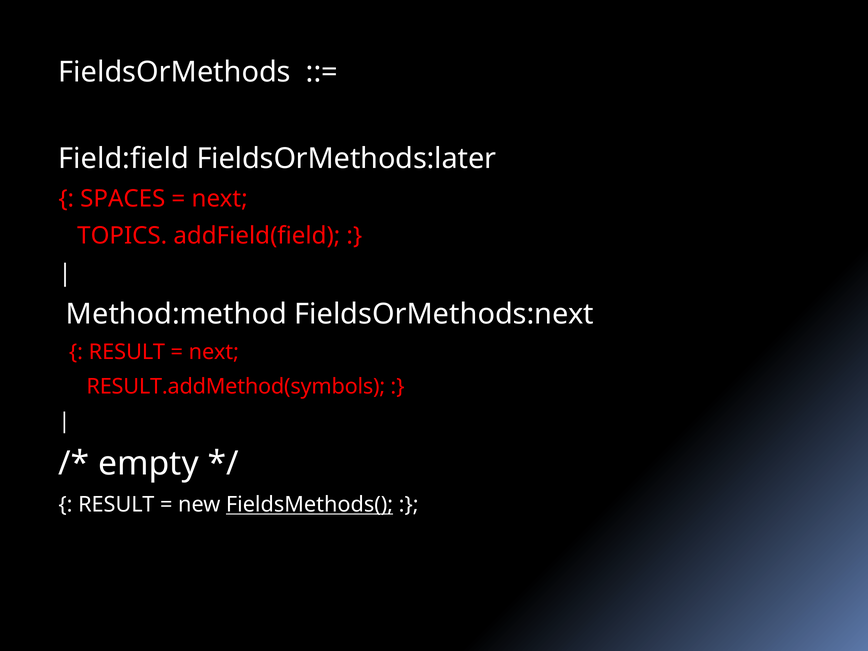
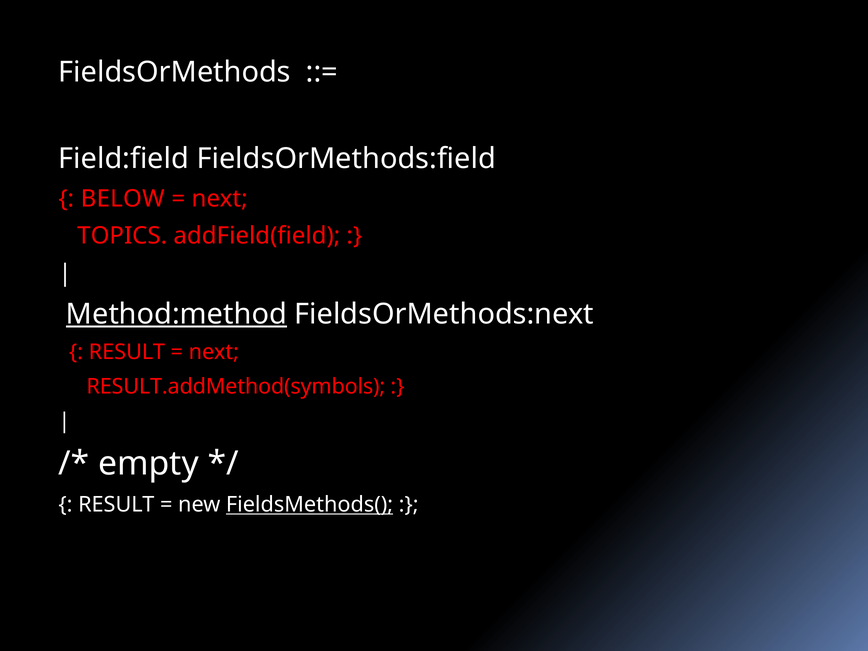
FieldsOrMethods:later: FieldsOrMethods:later -> FieldsOrMethods:field
SPACES: SPACES -> BELOW
Method:method underline: none -> present
